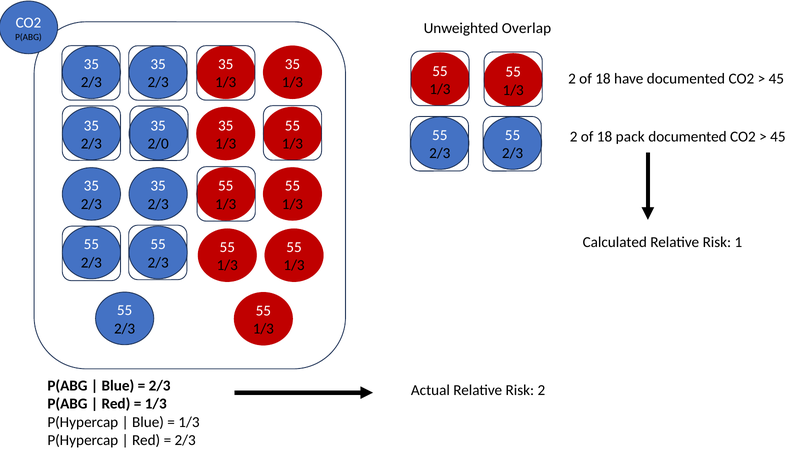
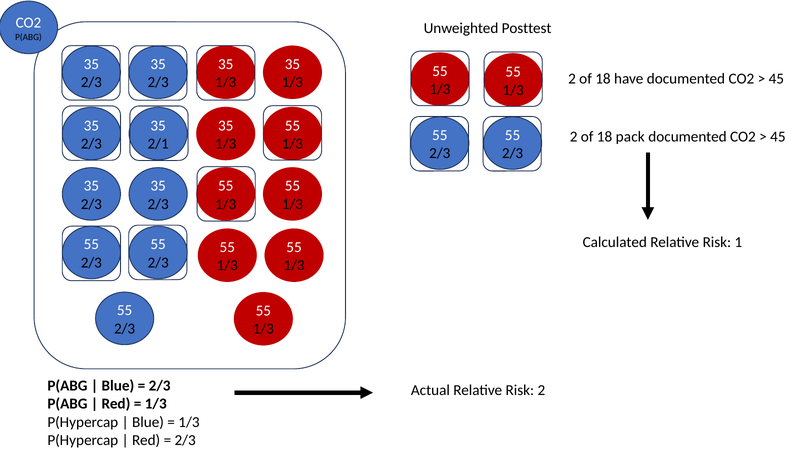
Overlap: Overlap -> Posttest
2/0: 2/0 -> 2/1
